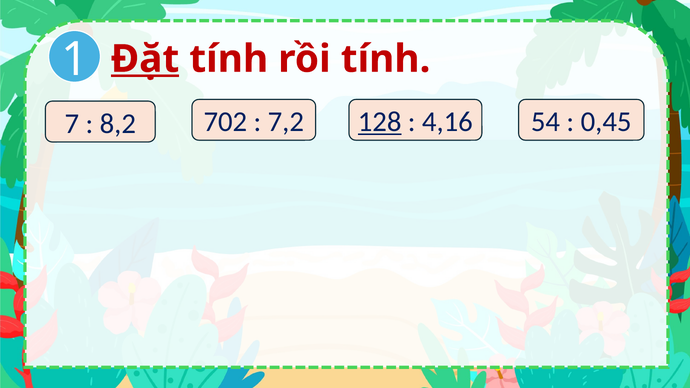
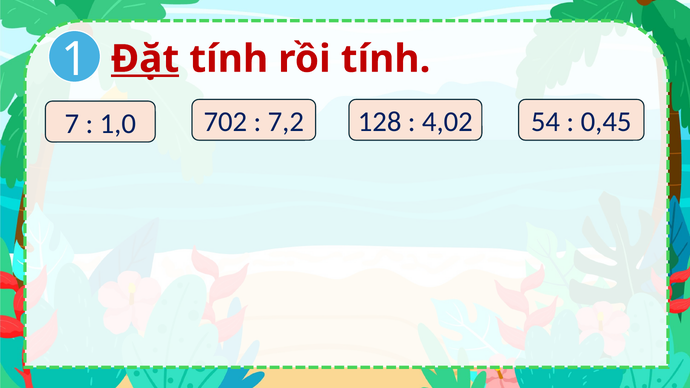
8,2: 8,2 -> 1,0
128 underline: present -> none
4,16: 4,16 -> 4,02
